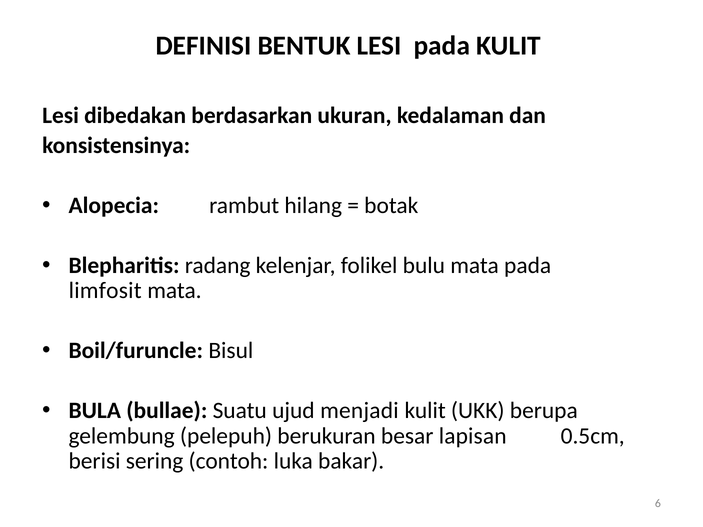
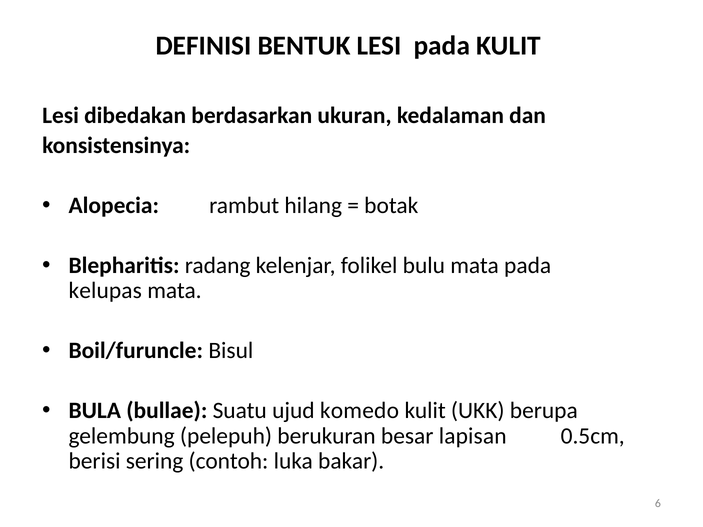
limfosit: limfosit -> kelupas
menjadi: menjadi -> komedo
